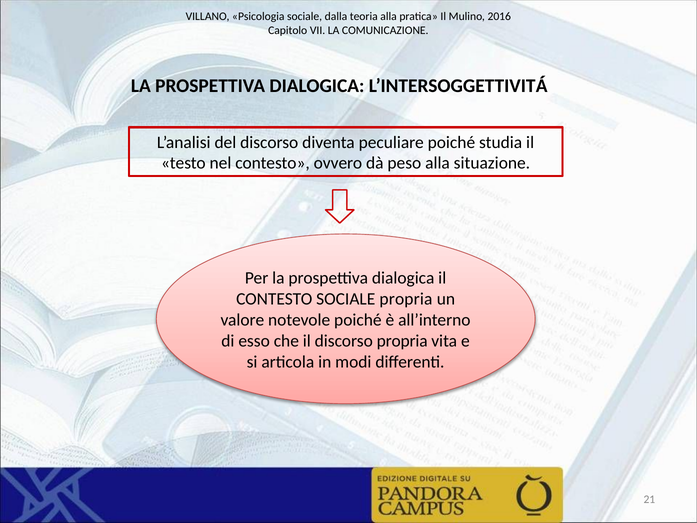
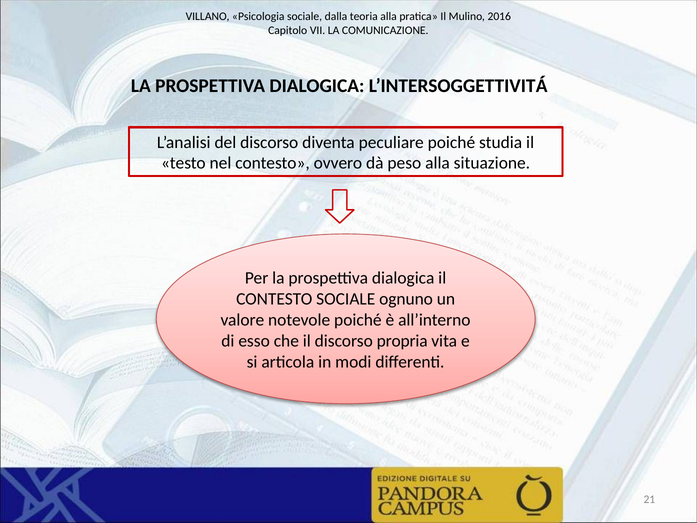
SOCIALE propria: propria -> ognuno
